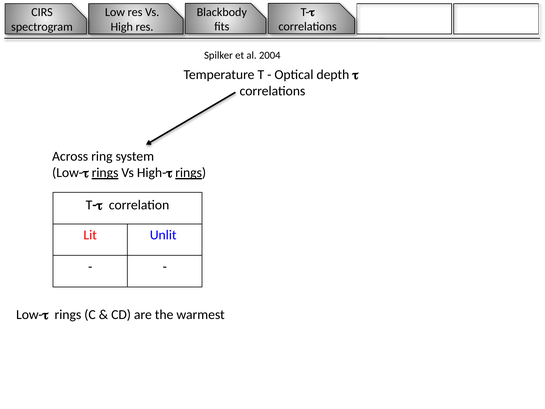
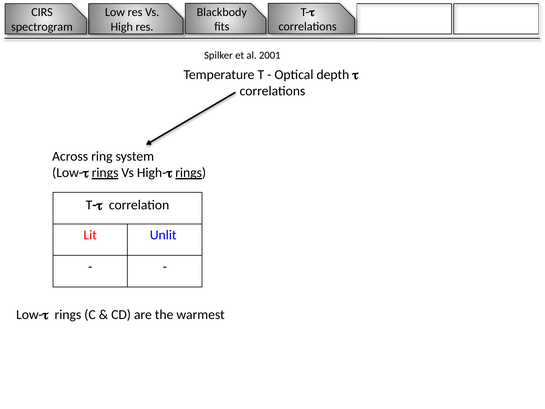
2004: 2004 -> 2001
